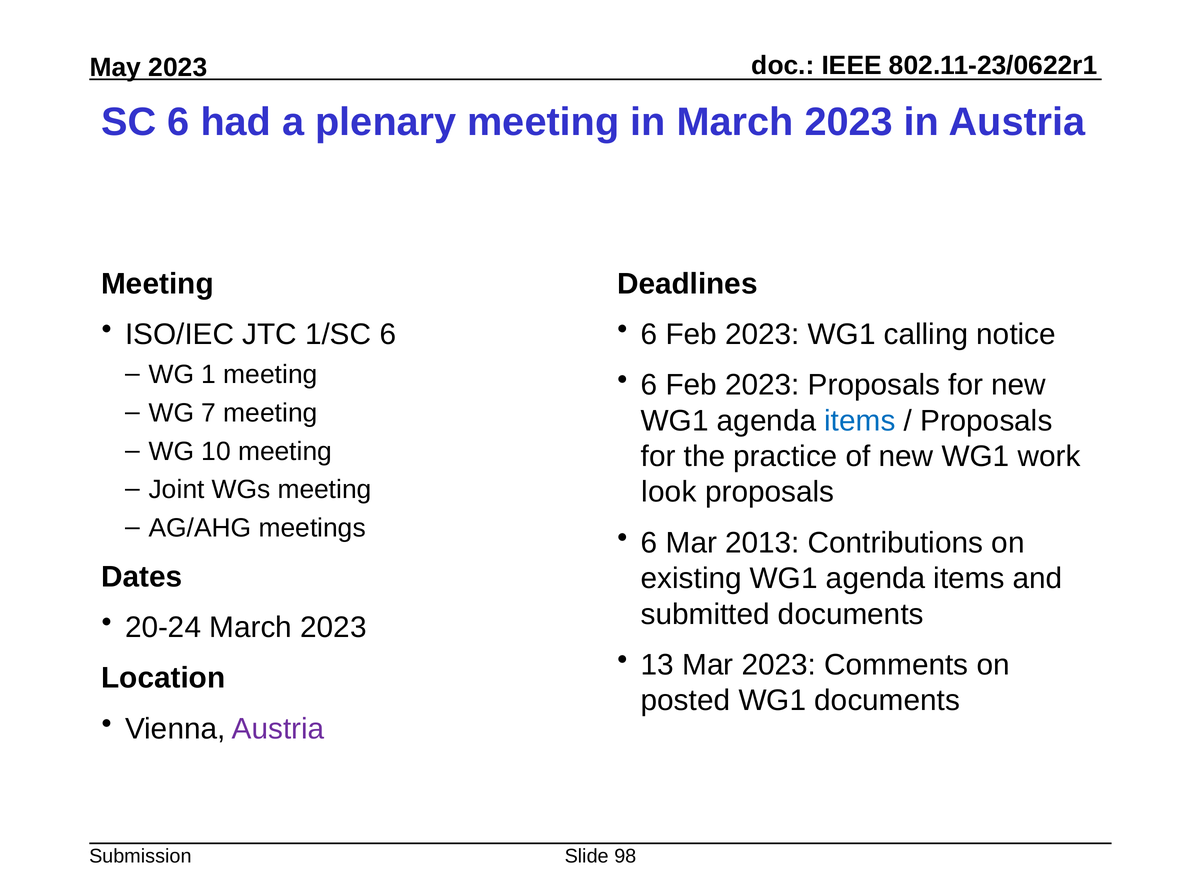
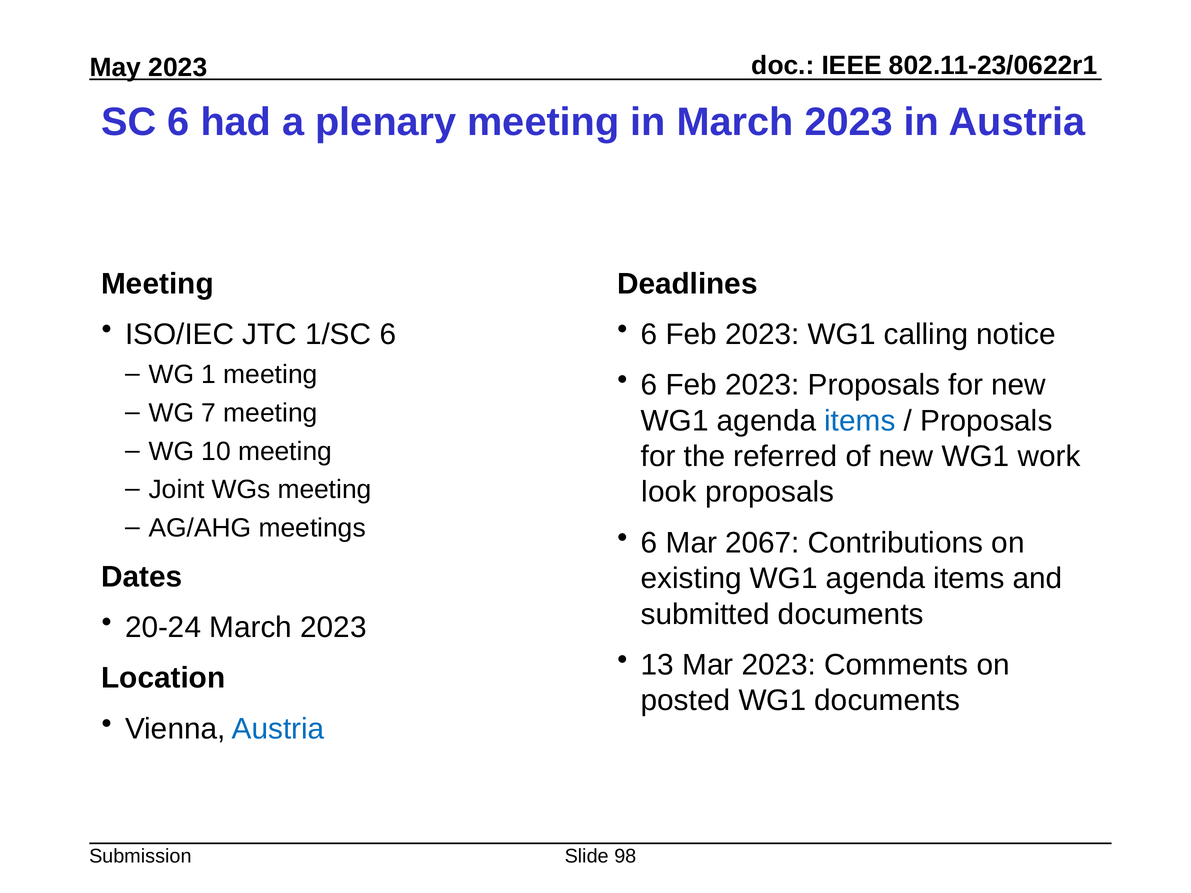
practice: practice -> referred
2013: 2013 -> 2067
Austria at (278, 729) colour: purple -> blue
